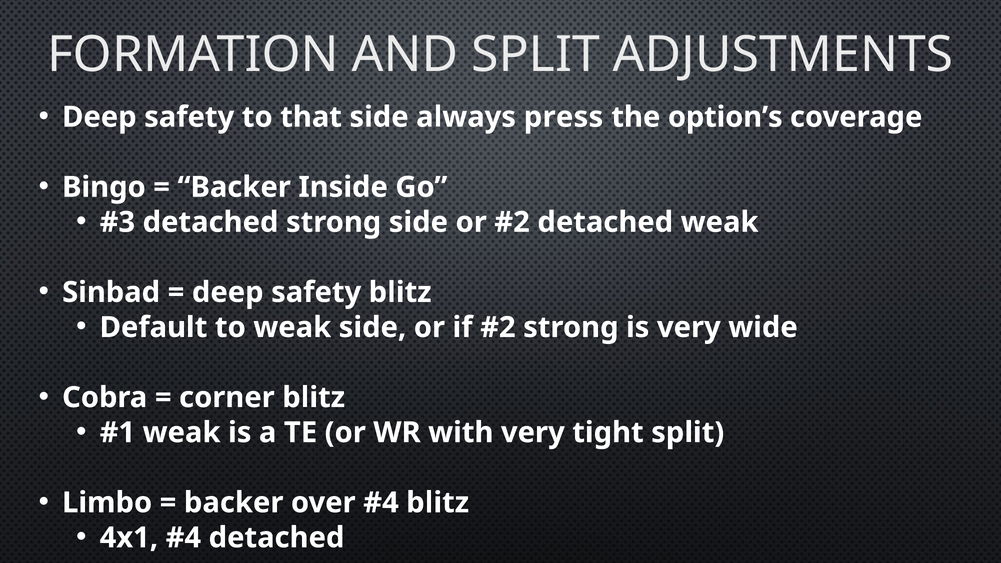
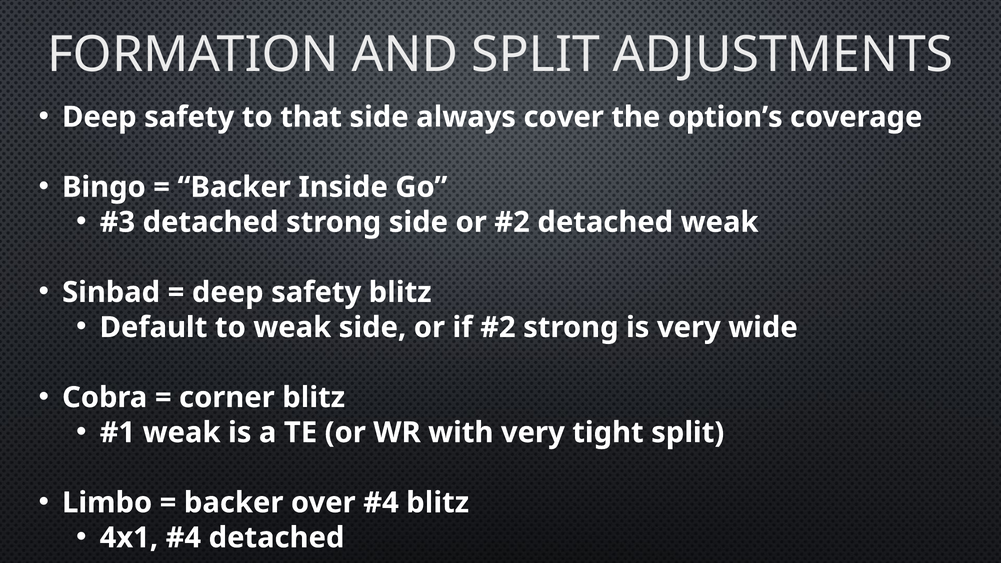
press: press -> cover
